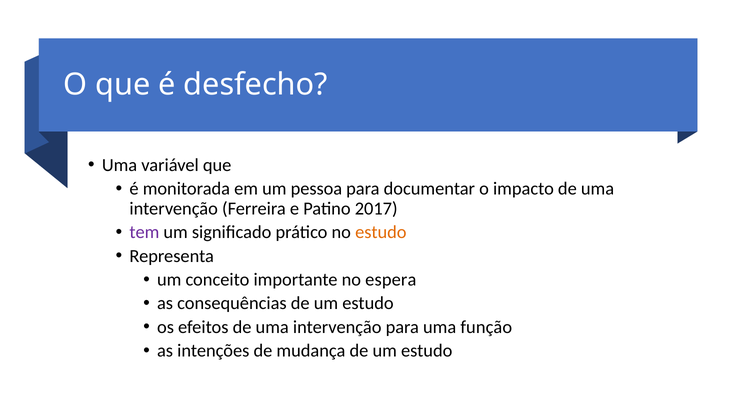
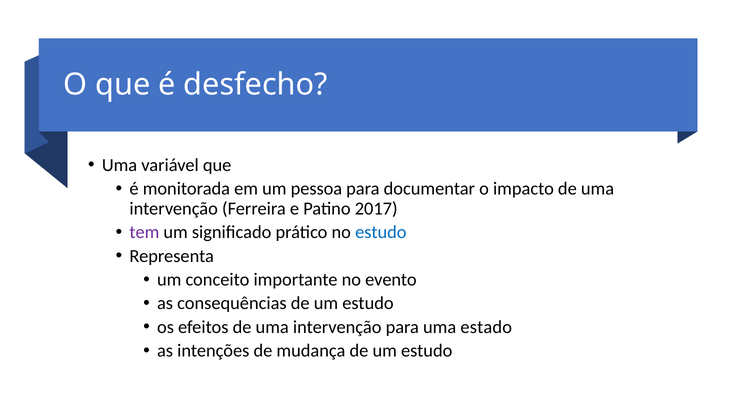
estudo at (381, 232) colour: orange -> blue
espera: espera -> evento
função: função -> estado
